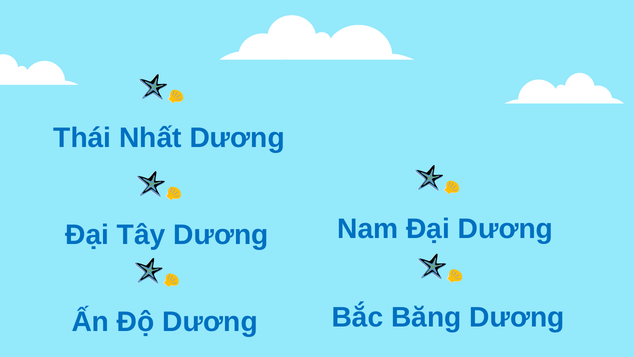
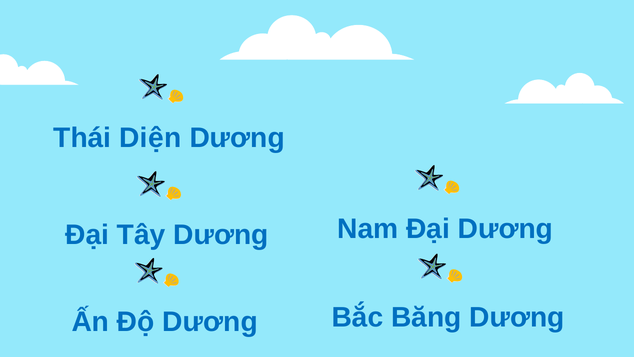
Nhất: Nhất -> Diện
